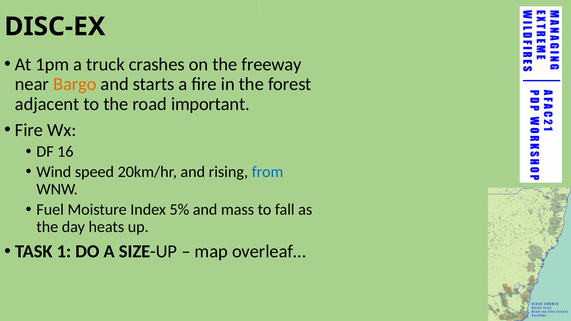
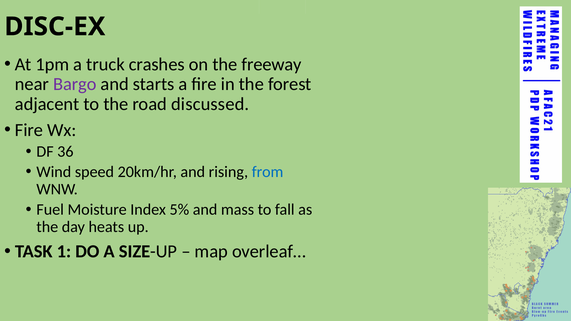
Bargo colour: orange -> purple
important: important -> discussed
16: 16 -> 36
